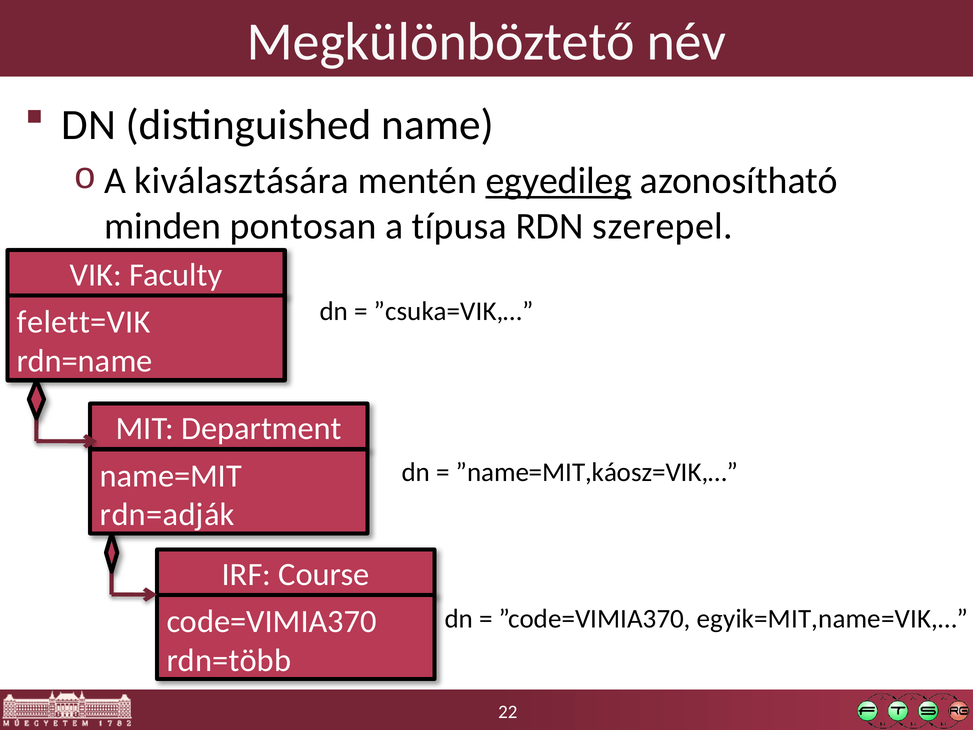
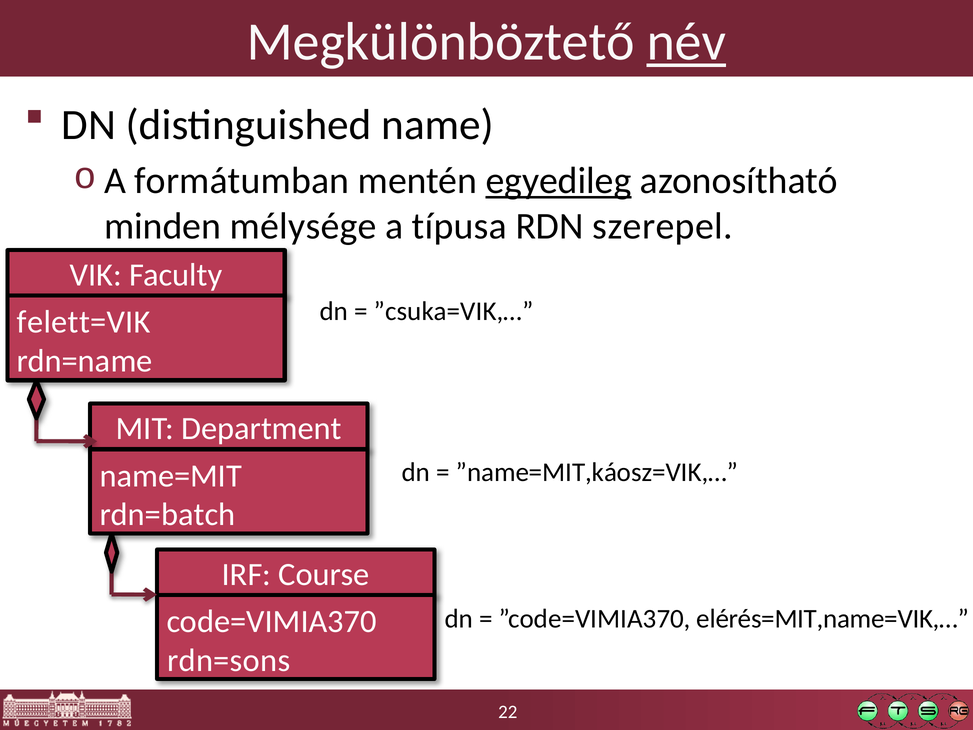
név underline: none -> present
kiválasztására: kiválasztására -> formátumban
pontosan: pontosan -> mélysége
rdn=adják: rdn=adják -> rdn=batch
egyik=MIT,name=VIK,…: egyik=MIT,name=VIK,… -> elérés=MIT,name=VIK,…
rdn=több: rdn=több -> rdn=sons
